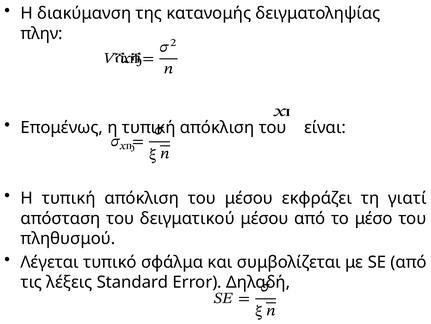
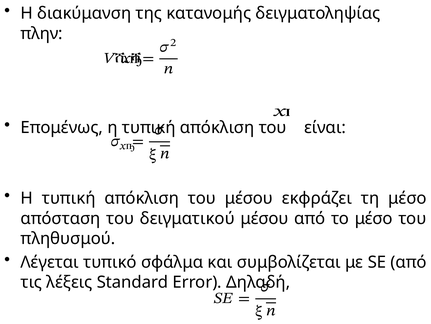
τη γιατί: γιατί -> μέσο
